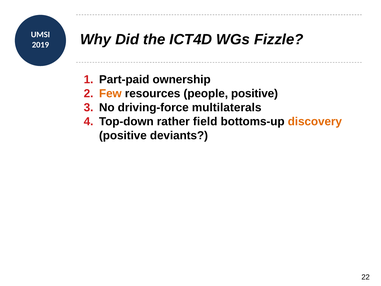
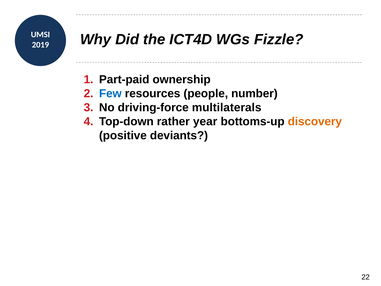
Few colour: orange -> blue
people positive: positive -> number
field: field -> year
